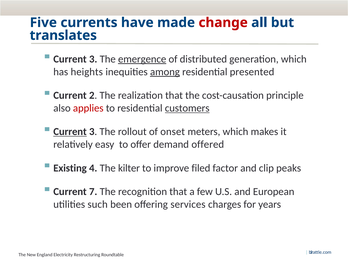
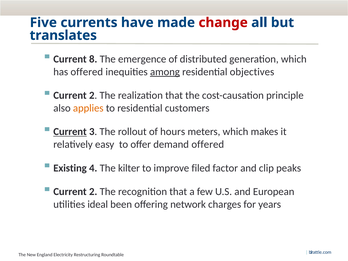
3 at (93, 59): 3 -> 8
emergence underline: present -> none
has heights: heights -> offered
presented: presented -> objectives
applies colour: red -> orange
customers underline: present -> none
onset: onset -> hours
7 at (93, 192): 7 -> 2
such: such -> ideal
services: services -> network
